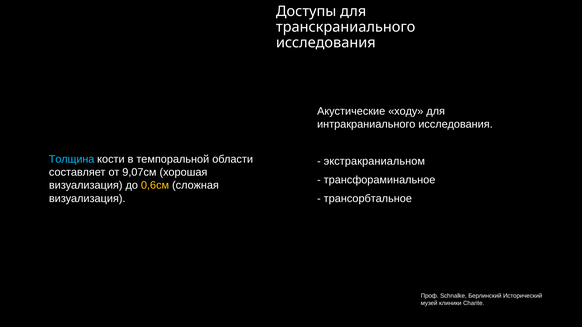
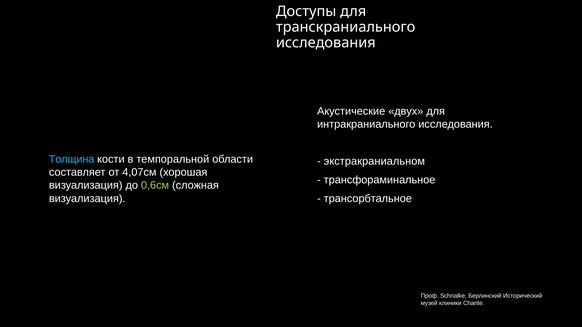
ходу: ходу -> двух
9,07см: 9,07см -> 4,07см
0,6см colour: yellow -> light green
